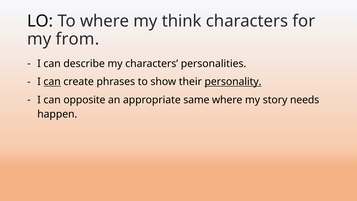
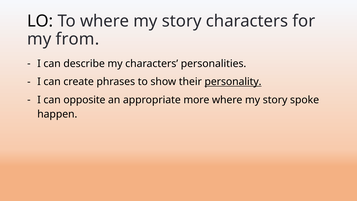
think at (182, 21): think -> story
can at (52, 82) underline: present -> none
same: same -> more
needs: needs -> spoke
